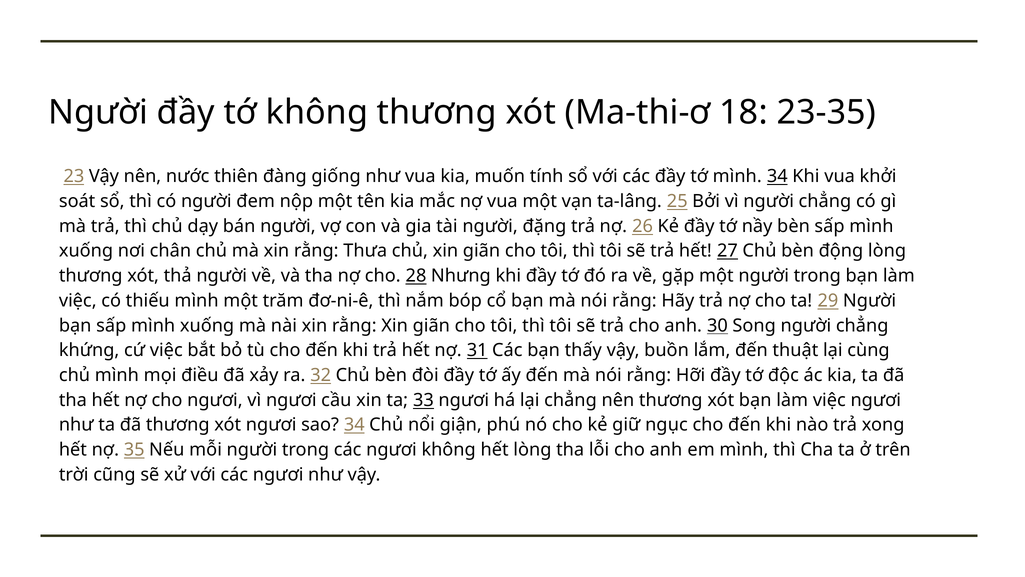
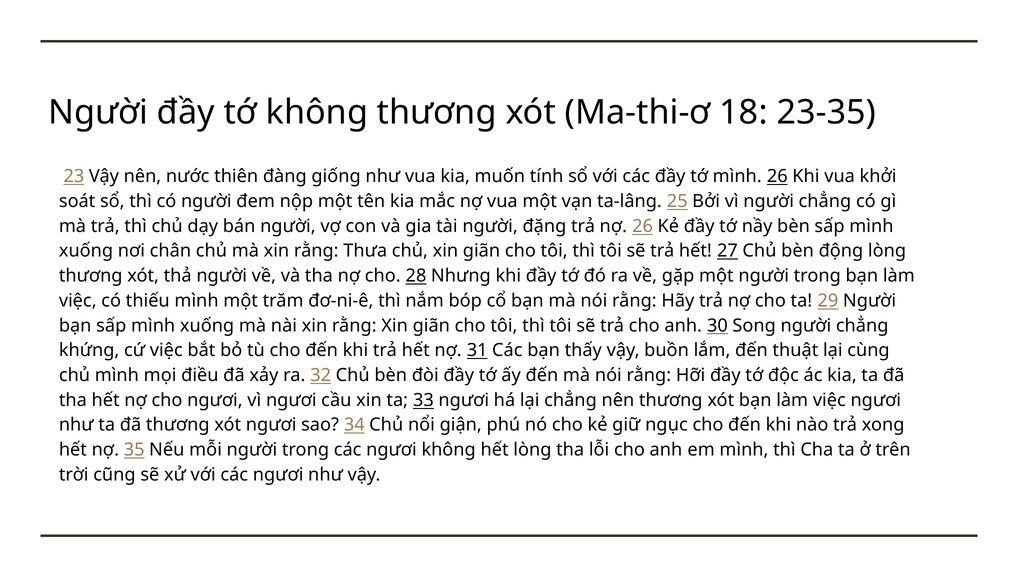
mình 34: 34 -> 26
